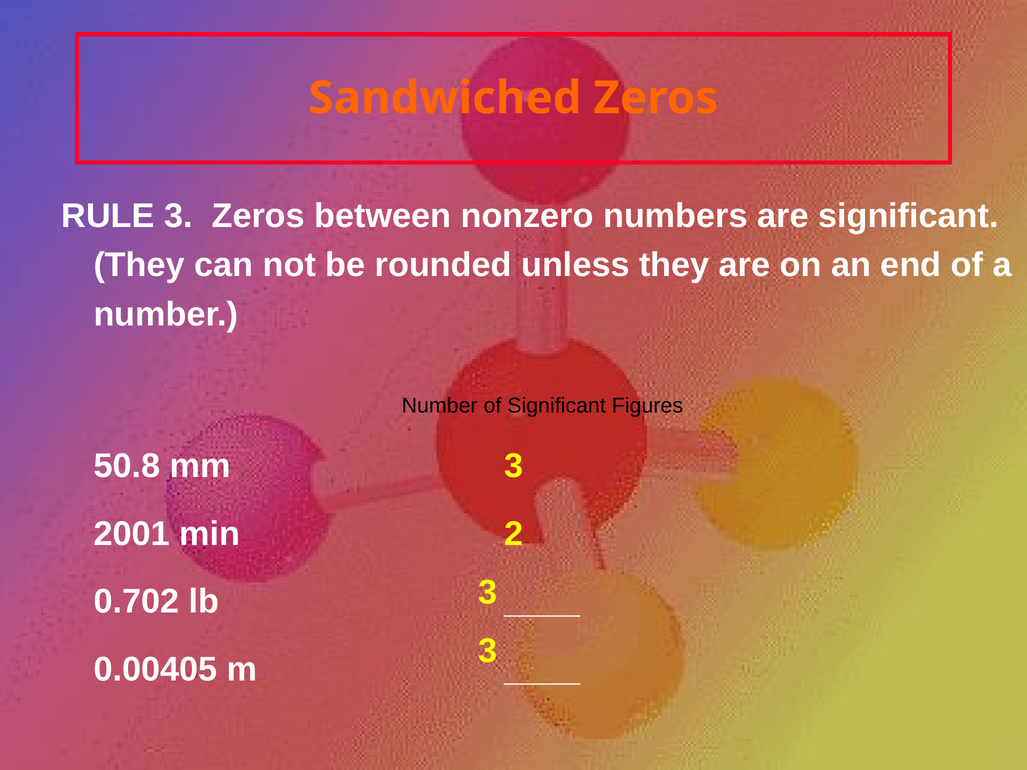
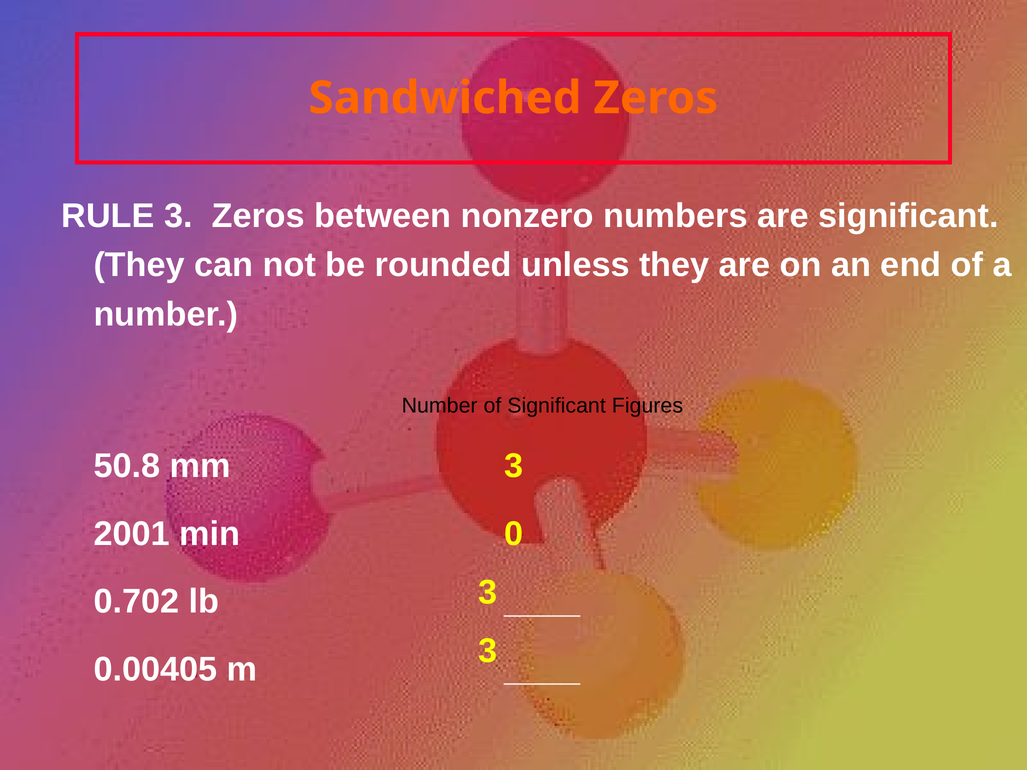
2: 2 -> 0
